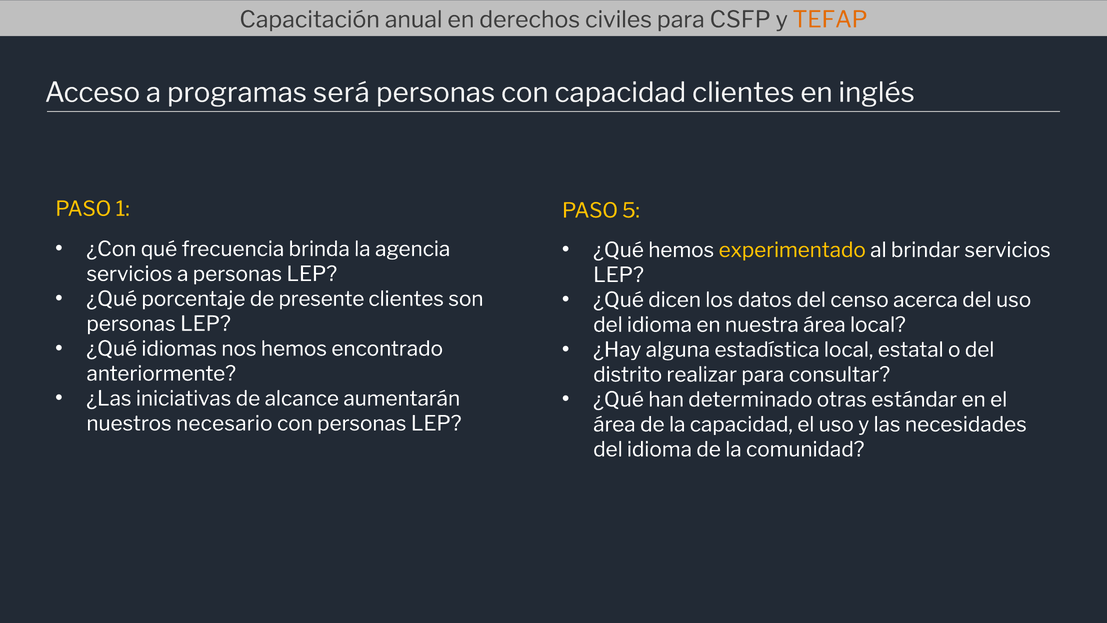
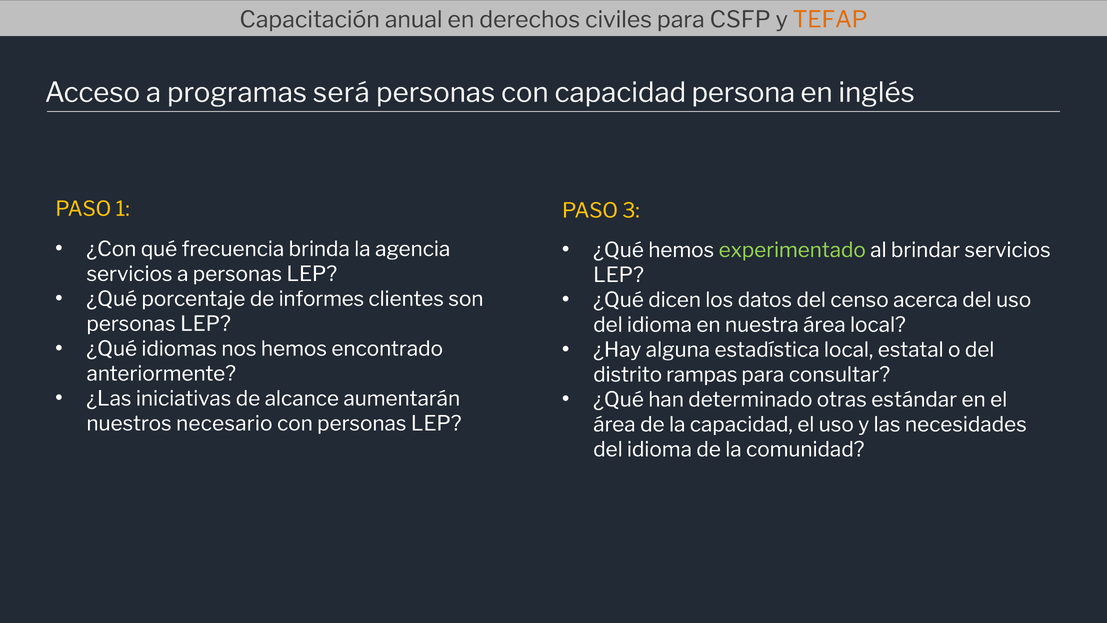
capacidad clientes: clientes -> persona
5: 5 -> 3
experimentado colour: yellow -> light green
presente: presente -> informes
realizar: realizar -> rampas
